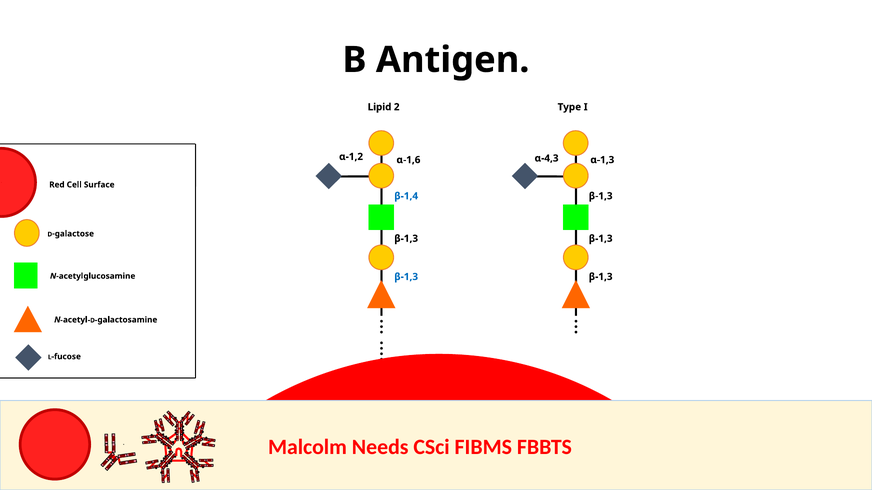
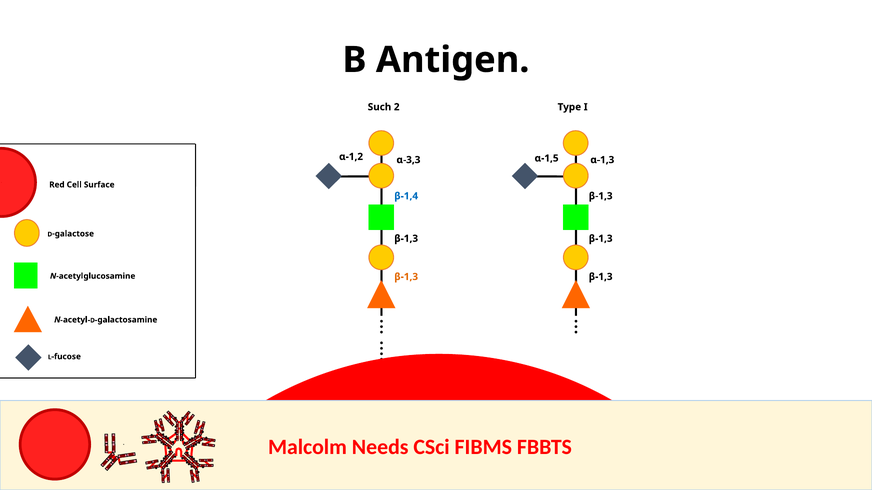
Lipid: Lipid -> Such
α-4,3: α-4,3 -> α-1,5
α-1,6: α-1,6 -> α-3,3
β-1,3 at (406, 277) colour: blue -> orange
